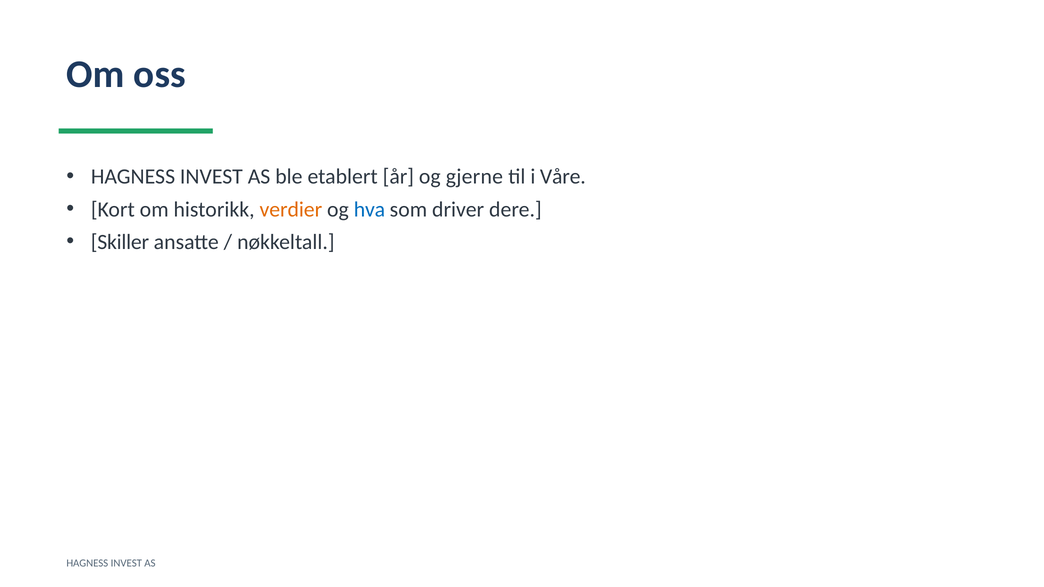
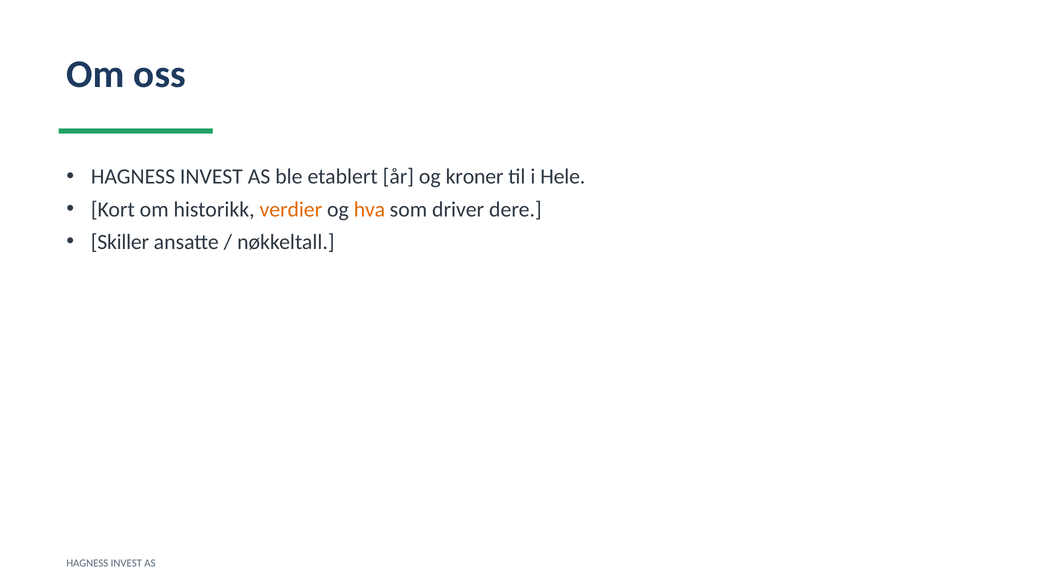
gjerne: gjerne -> kroner
Våre: Våre -> Hele
hva colour: blue -> orange
